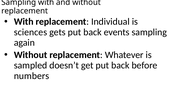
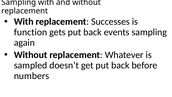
Individual: Individual -> Successes
sciences: sciences -> function
